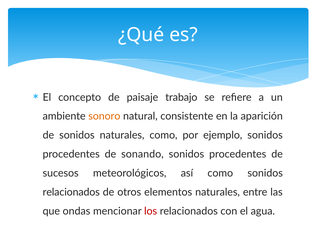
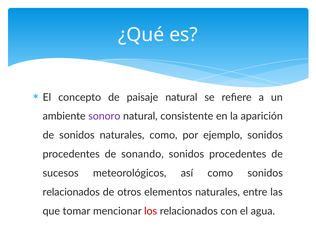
paisaje trabajo: trabajo -> natural
sonoro colour: orange -> purple
ondas: ondas -> tomar
